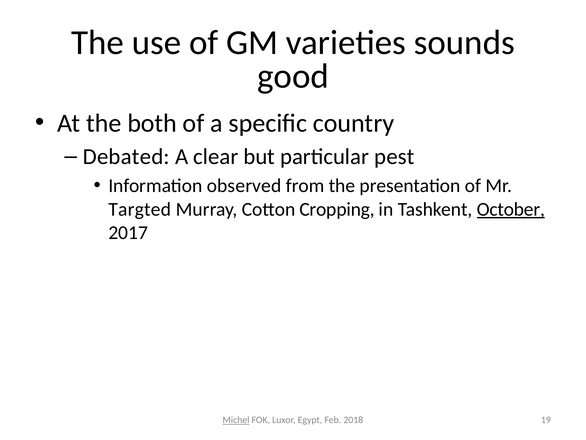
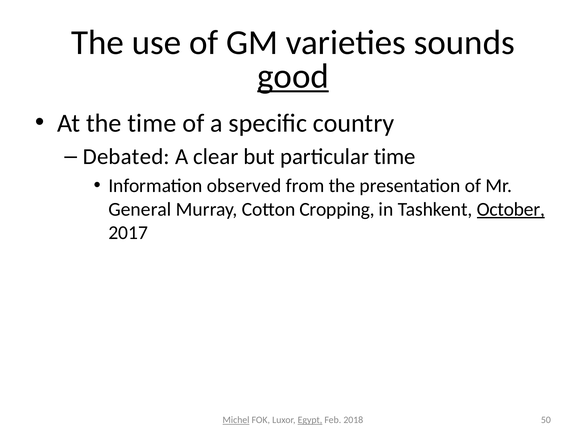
good underline: none -> present
the both: both -> time
particular pest: pest -> time
Targted: Targted -> General
Egypt underline: none -> present
19: 19 -> 50
